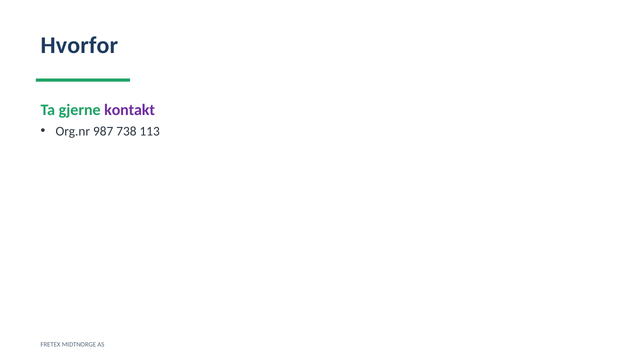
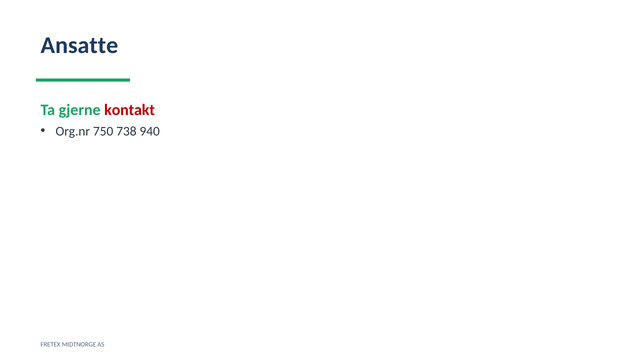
Hvorfor: Hvorfor -> Ansatte
kontakt colour: purple -> red
987: 987 -> 750
113: 113 -> 940
